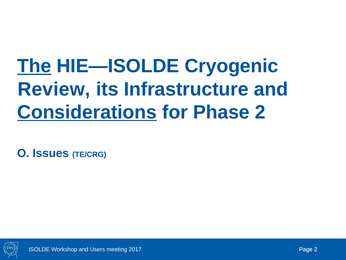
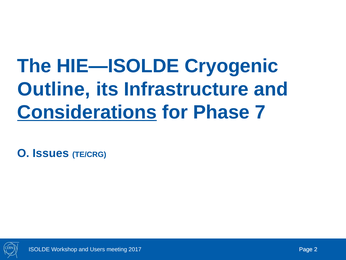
The underline: present -> none
Review: Review -> Outline
Phase 2: 2 -> 7
